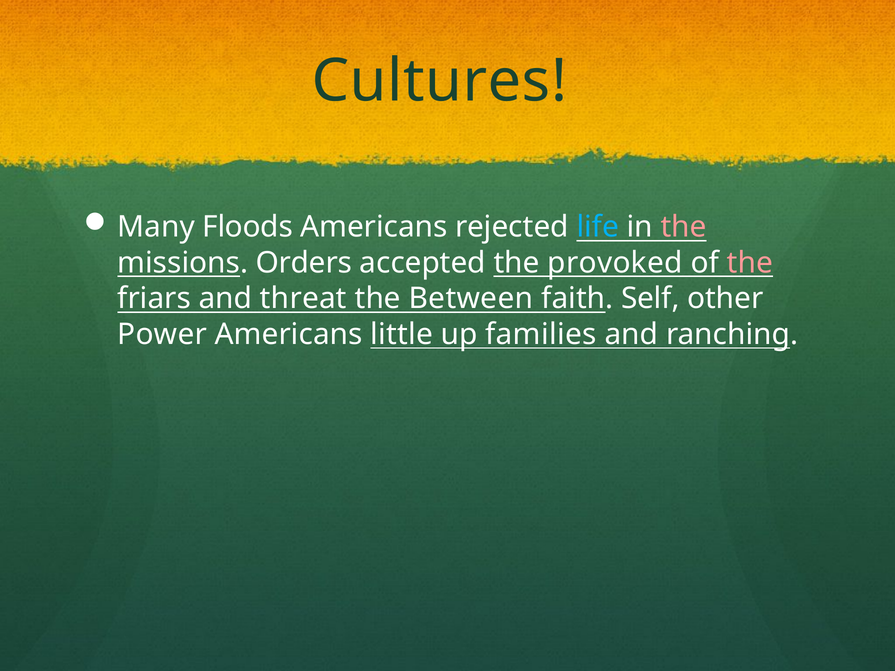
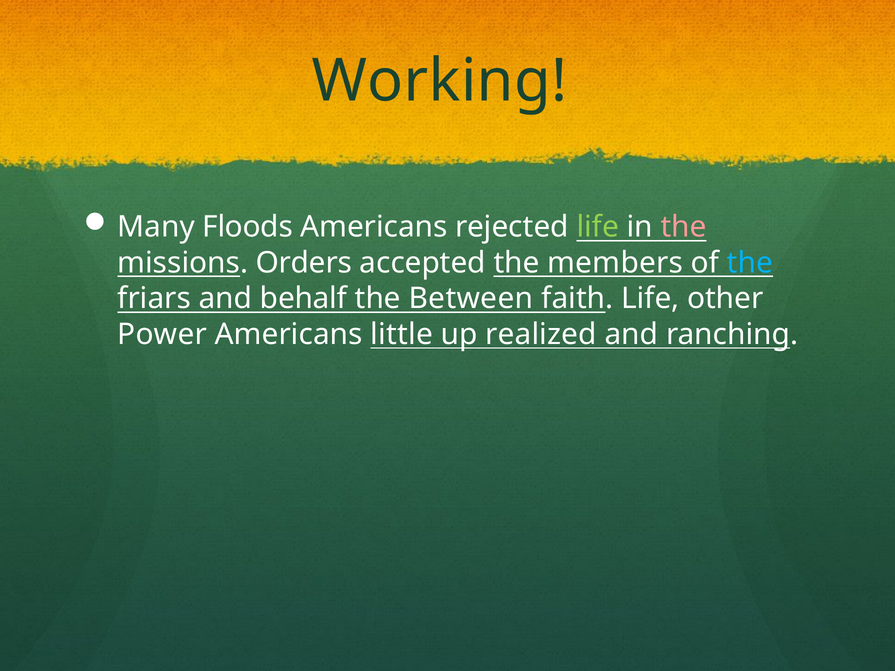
Cultures: Cultures -> Working
life at (598, 227) colour: light blue -> light green
provoked: provoked -> members
the at (750, 263) colour: pink -> light blue
threat: threat -> behalf
faith Self: Self -> Life
families: families -> realized
